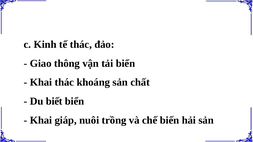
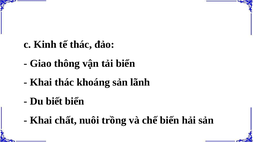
chất: chất -> lãnh
giáp: giáp -> chất
